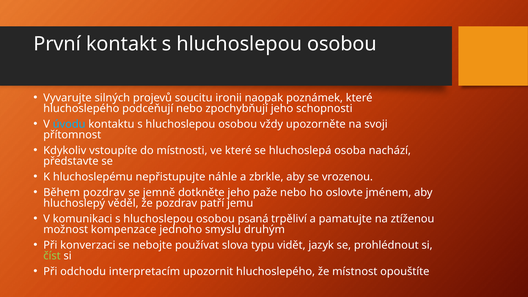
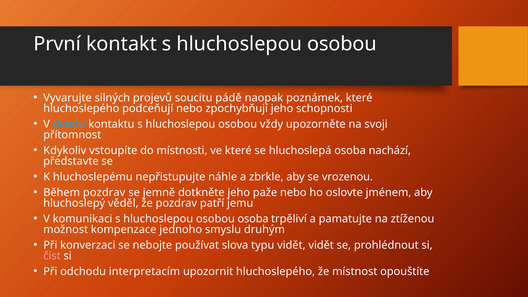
ironii: ironii -> pádě
osobou psaná: psaná -> osoba
vidět jazyk: jazyk -> vidět
číst colour: light green -> pink
